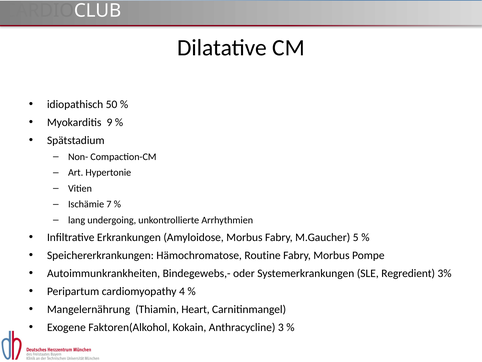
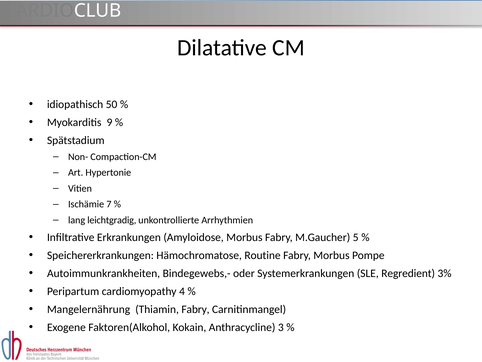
undergoing: undergoing -> leichtgradig
Thiamin Heart: Heart -> Fabry
